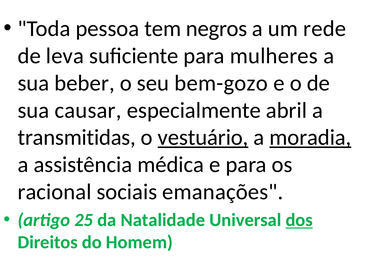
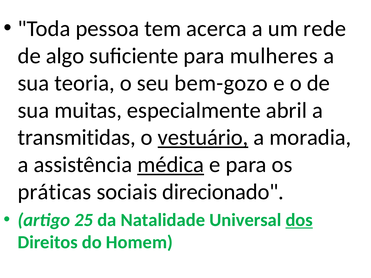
negros: negros -> acerca
leva: leva -> algo
beber: beber -> teoria
causar: causar -> muitas
moradia underline: present -> none
médica underline: none -> present
racional: racional -> práticas
emanações: emanações -> direcionado
